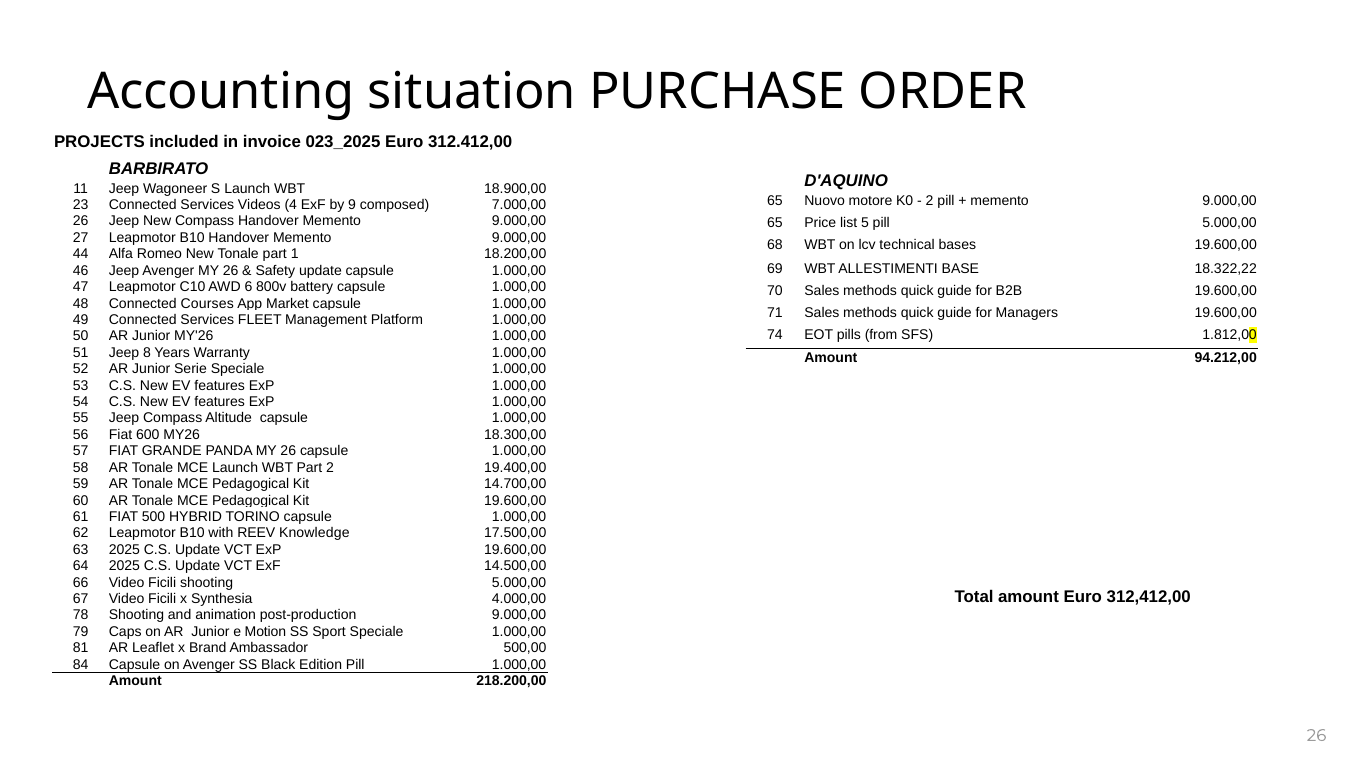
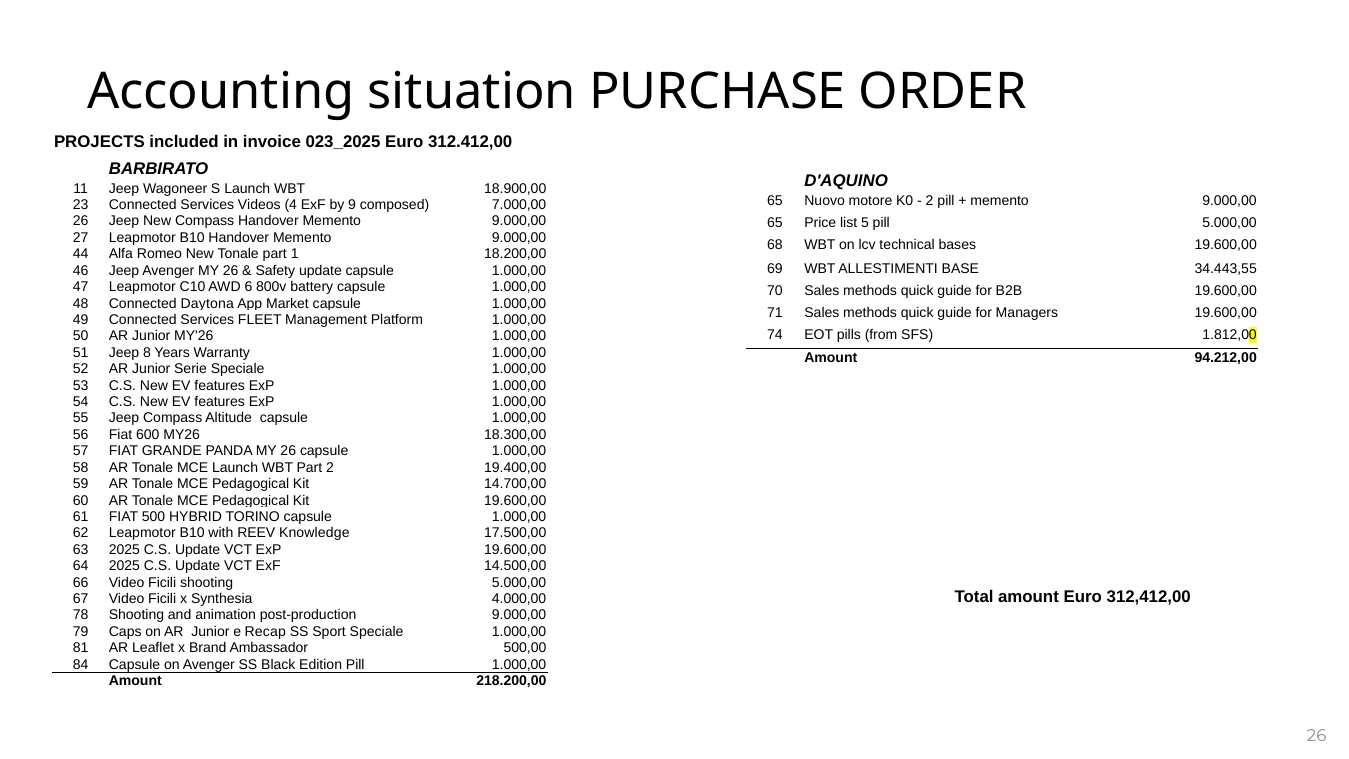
18.322,22: 18.322,22 -> 34.443,55
Courses: Courses -> Daytona
Motion: Motion -> Recap
